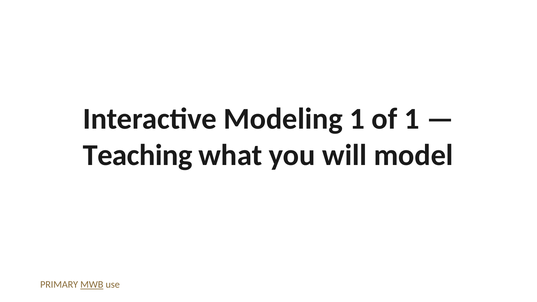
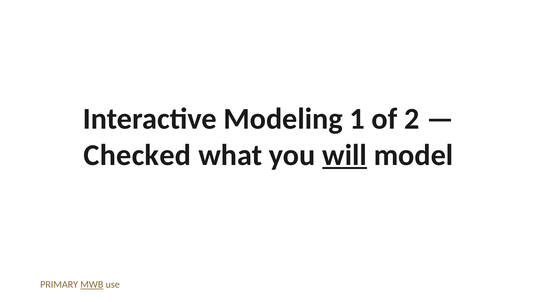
of 1: 1 -> 2
Teaching: Teaching -> Checked
will underline: none -> present
